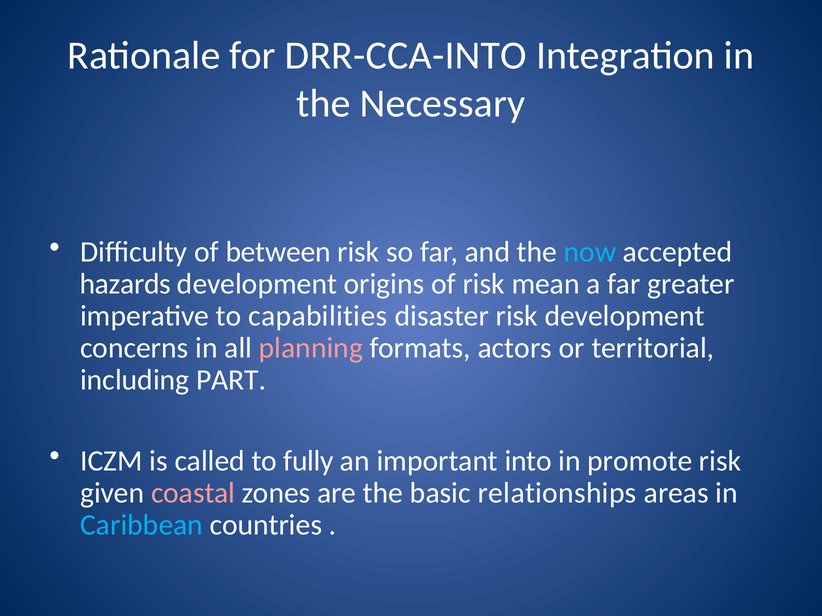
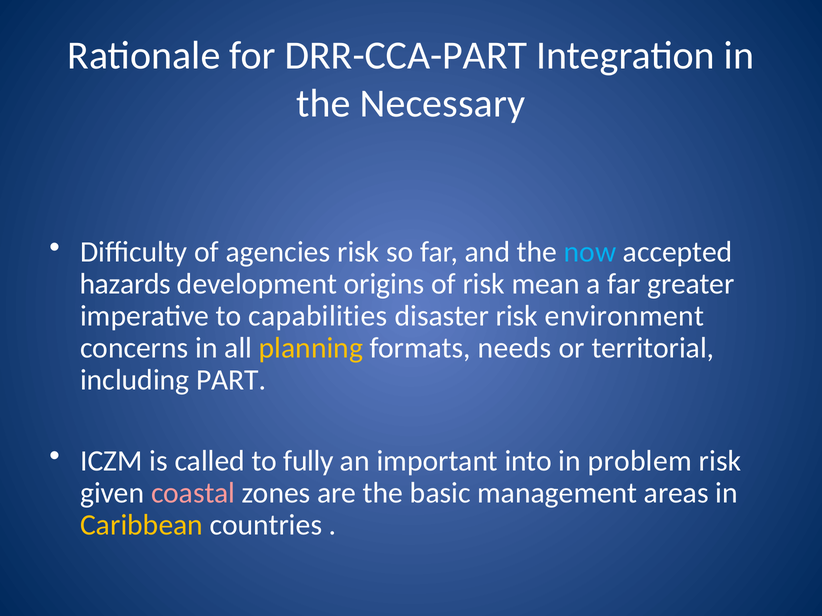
DRR-CCA-INTO: DRR-CCA-INTO -> DRR-CCA-PART
between: between -> agencies
risk development: development -> environment
planning colour: pink -> yellow
actors: actors -> needs
promote: promote -> problem
relationships: relationships -> management
Caribbean colour: light blue -> yellow
